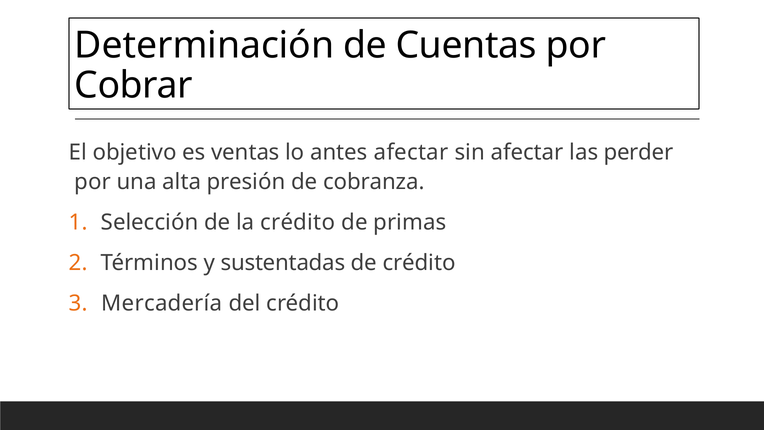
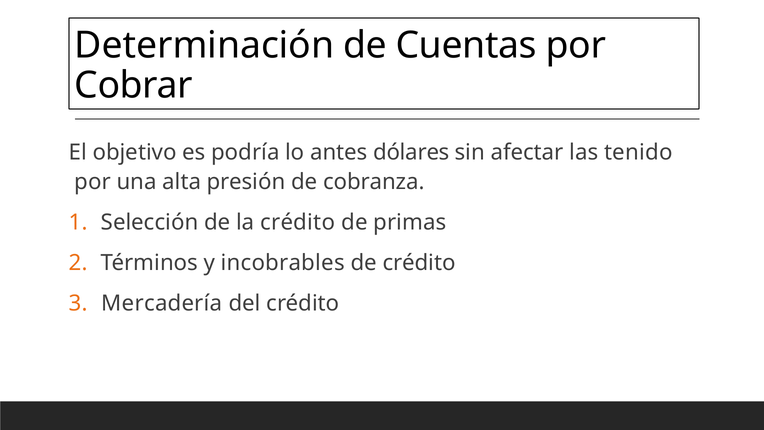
ventas: ventas -> podría
antes afectar: afectar -> dólares
perder: perder -> tenido
sustentadas: sustentadas -> incobrables
